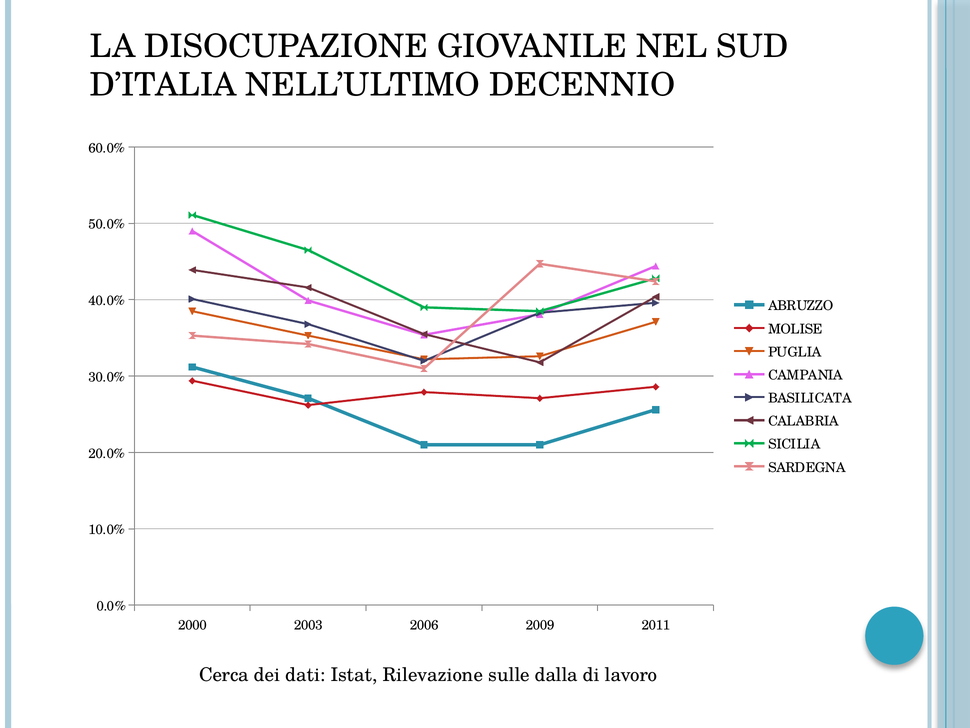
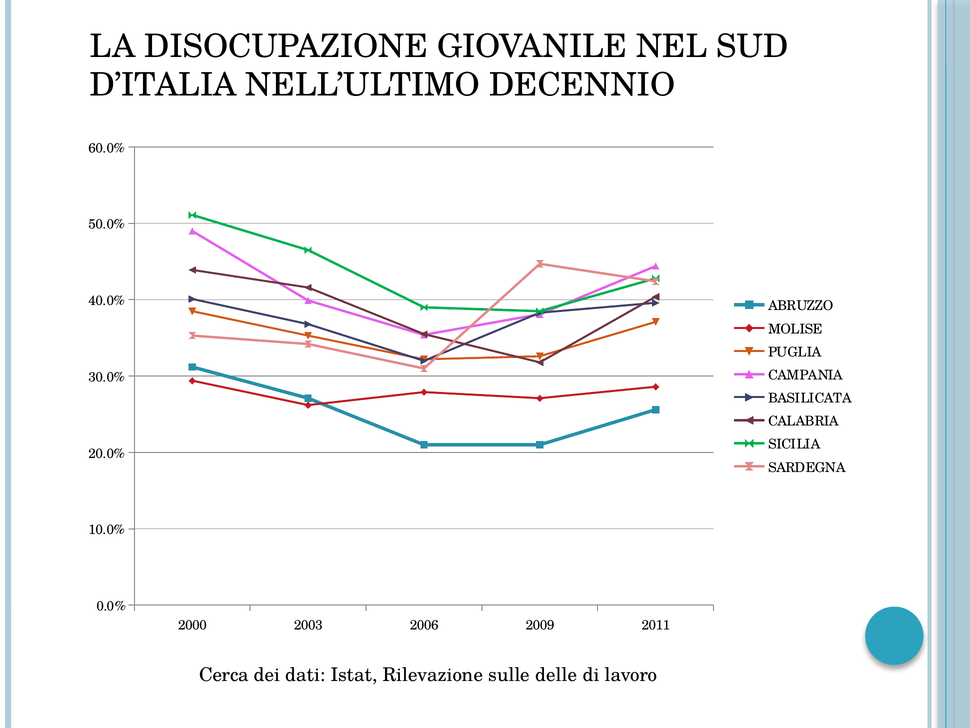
dalla: dalla -> delle
